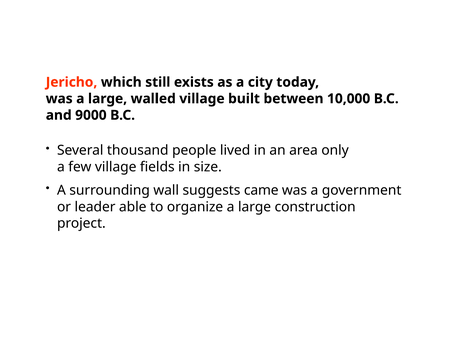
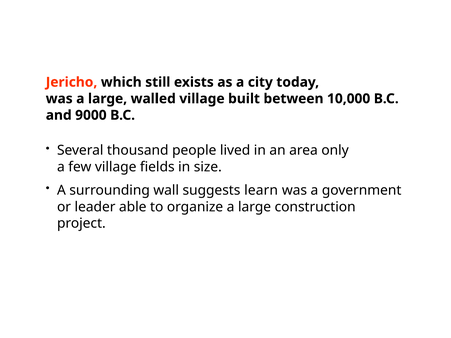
came: came -> learn
